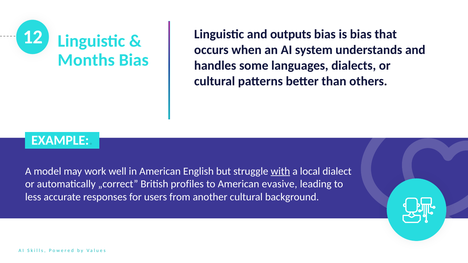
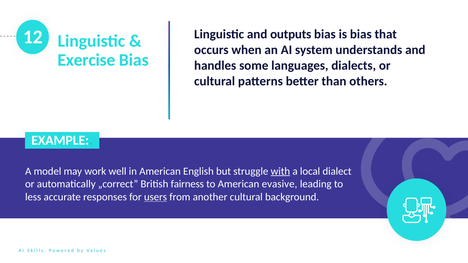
Months: Months -> Exercise
profiles: profiles -> fairness
users underline: none -> present
